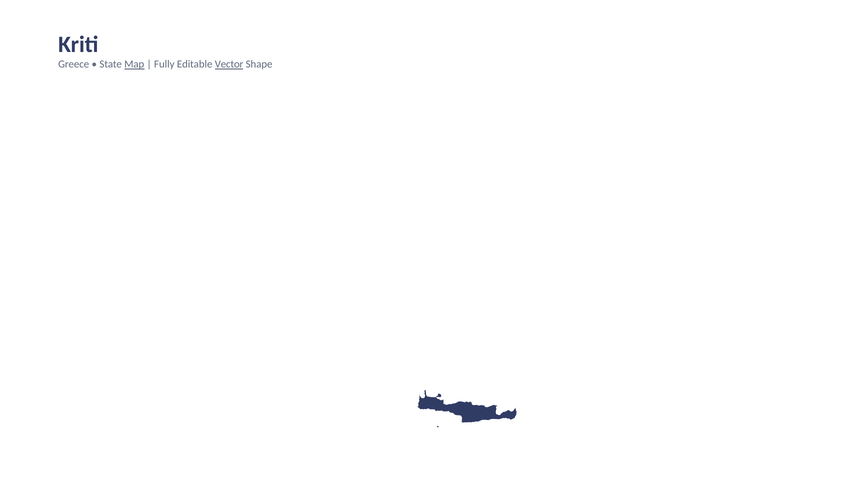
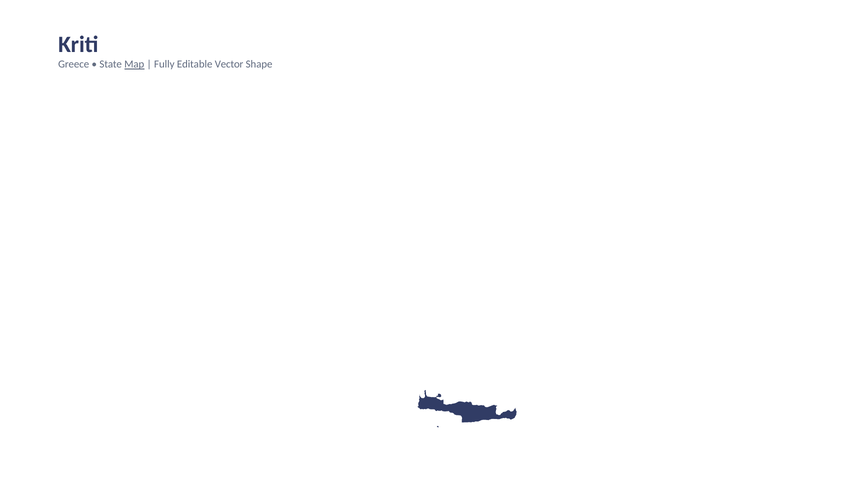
Vector underline: present -> none
